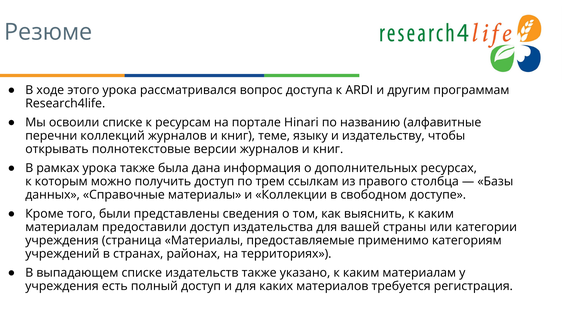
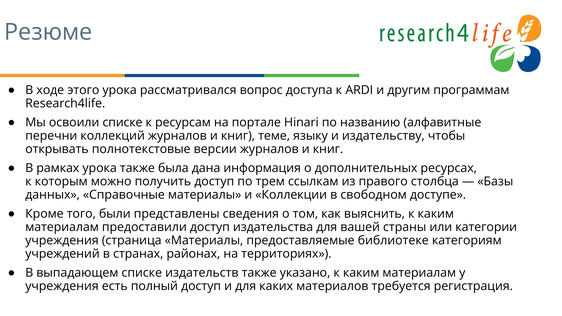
применимо: применимо -> библиотеке
